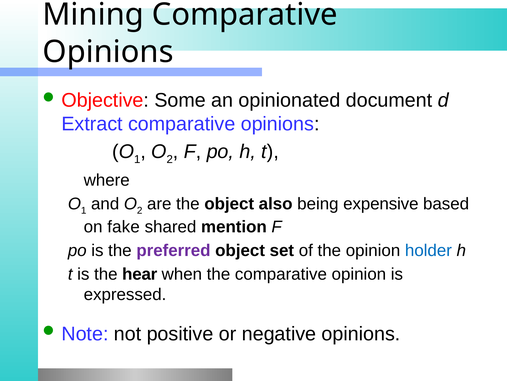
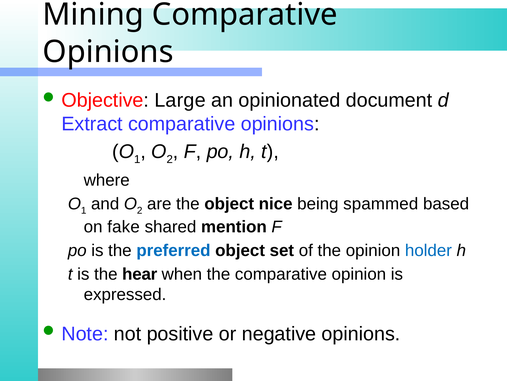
Some: Some -> Large
also: also -> nice
expensive: expensive -> spammed
preferred colour: purple -> blue
